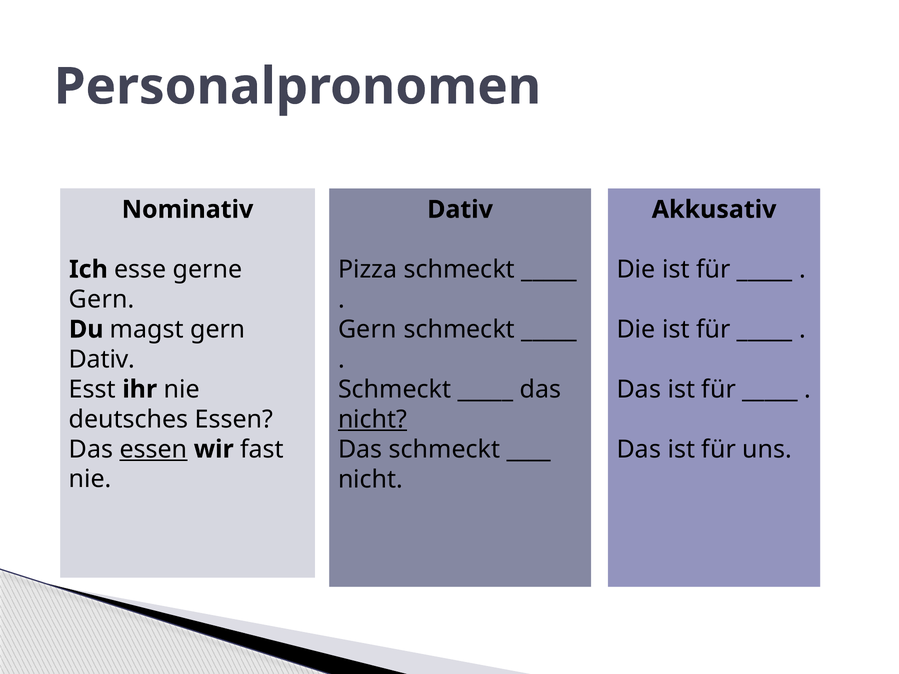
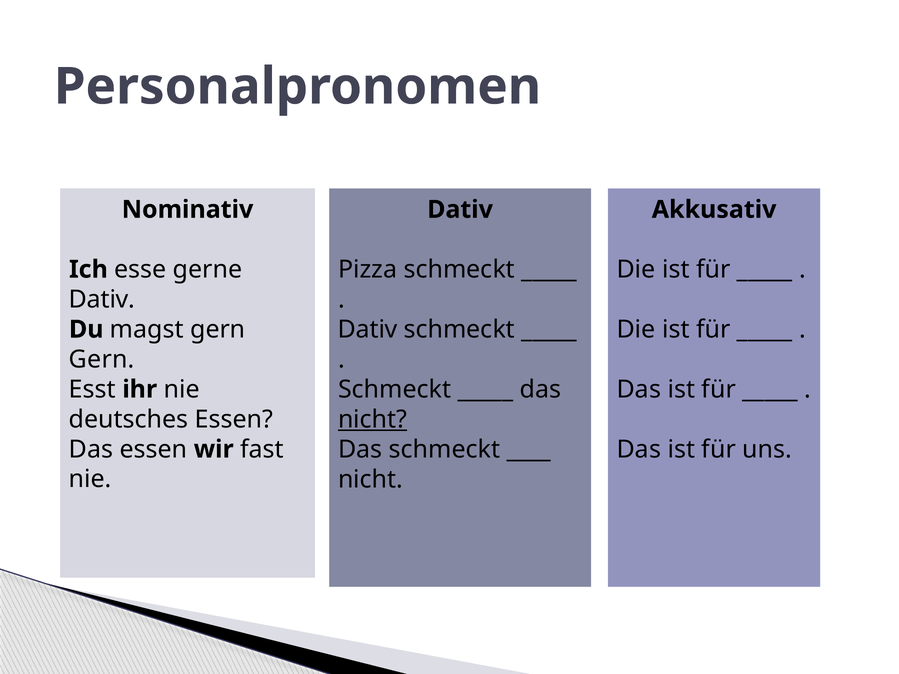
Gern at (102, 300): Gern -> Dativ
Gern at (367, 330): Gern -> Dativ
Dativ at (102, 359): Dativ -> Gern
essen at (154, 449) underline: present -> none
